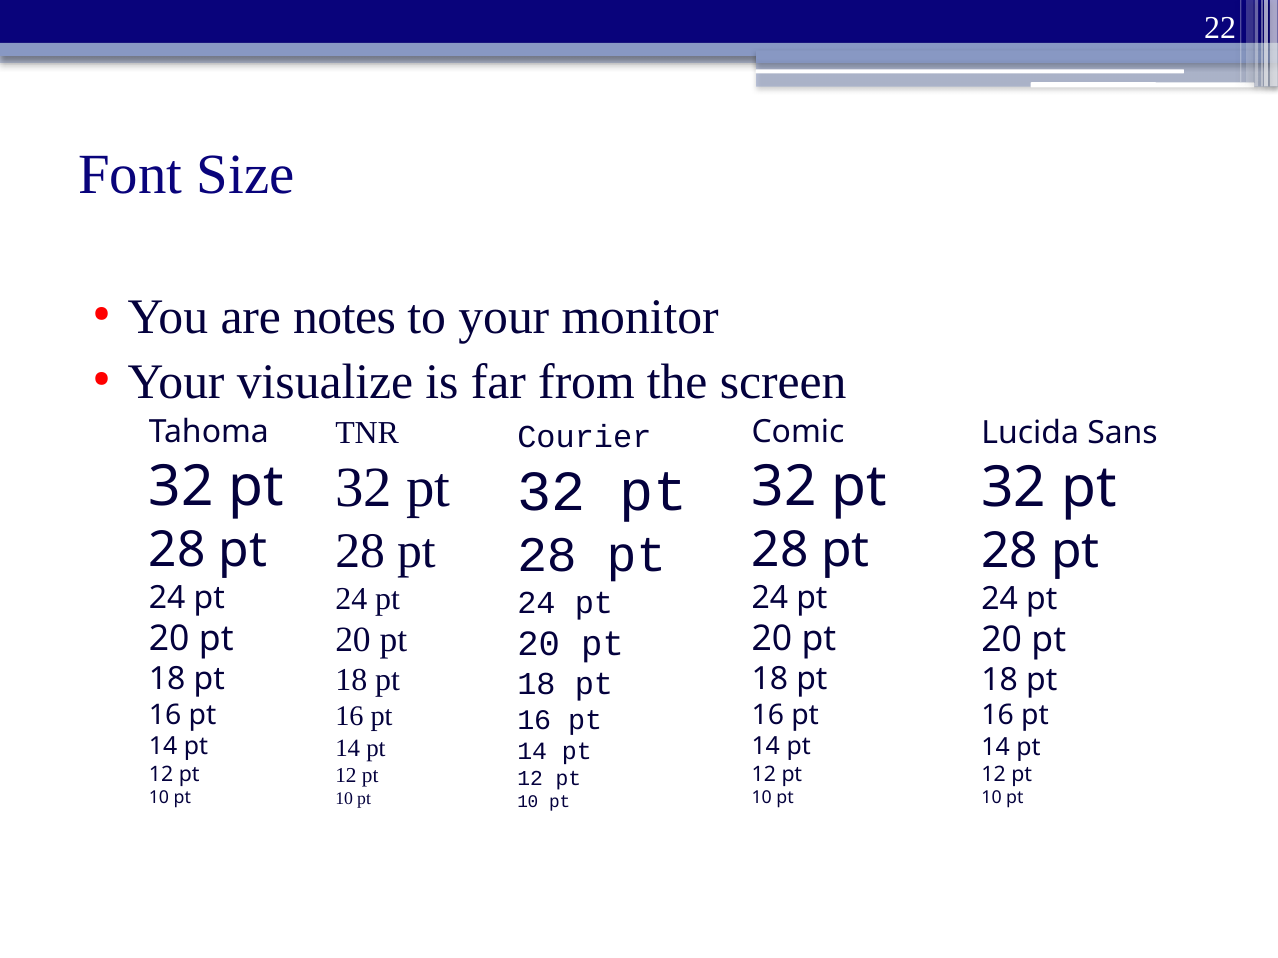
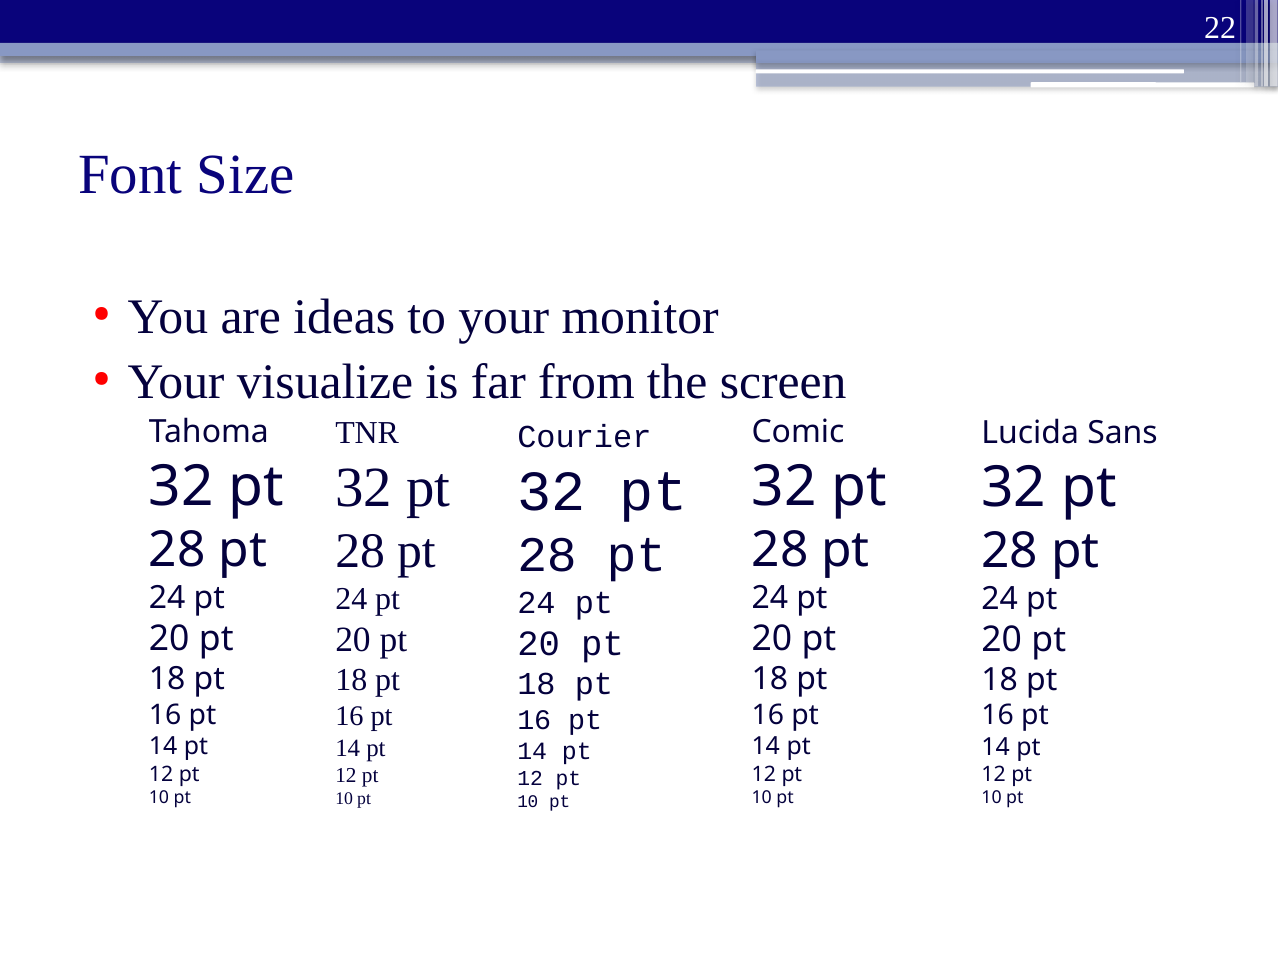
notes: notes -> ideas
